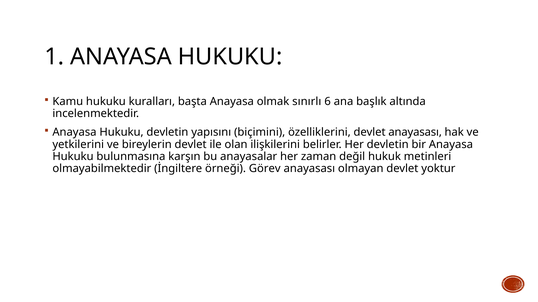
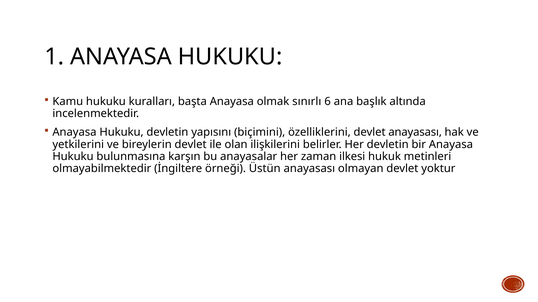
değil: değil -> ilkesi
Görev: Görev -> Üstün
